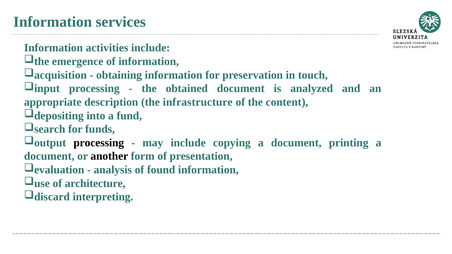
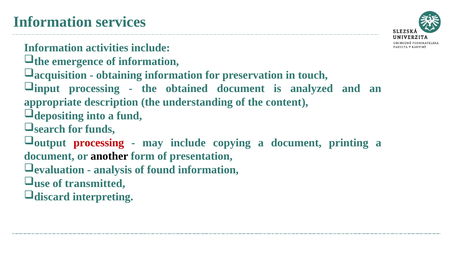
infrastructure: infrastructure -> understanding
processing at (99, 143) colour: black -> red
architecture: architecture -> transmitted
